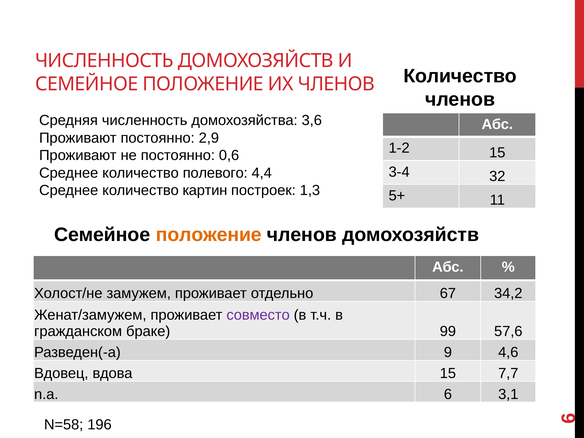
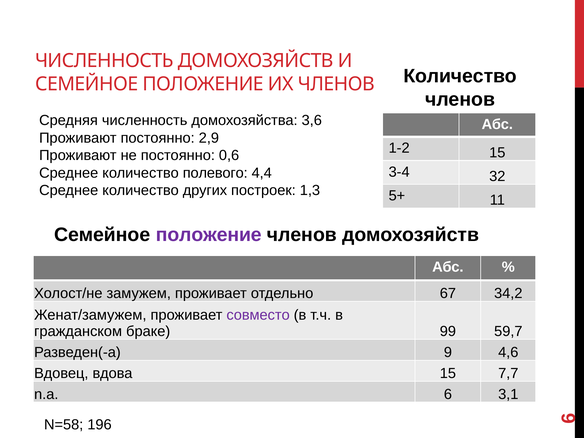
картин: картин -> других
положение at (209, 235) colour: orange -> purple
57,6: 57,6 -> 59,7
